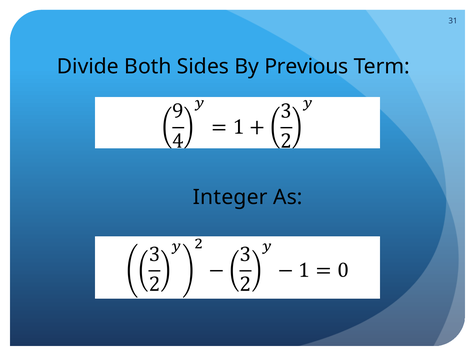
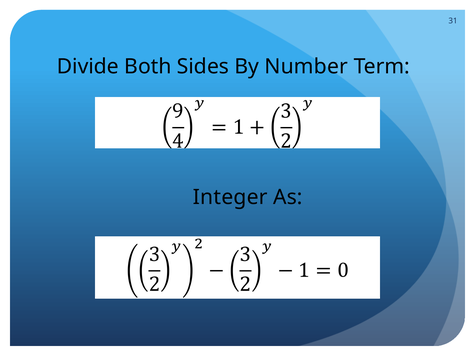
Previous: Previous -> Number
